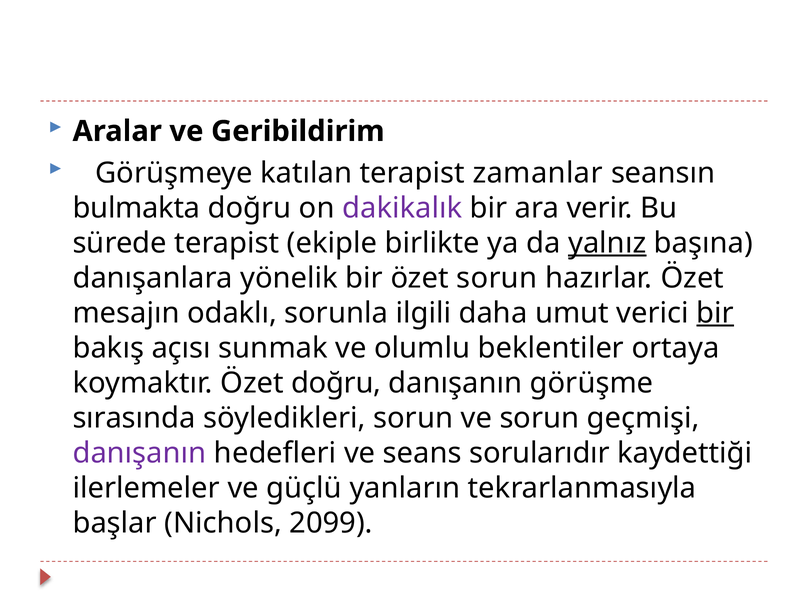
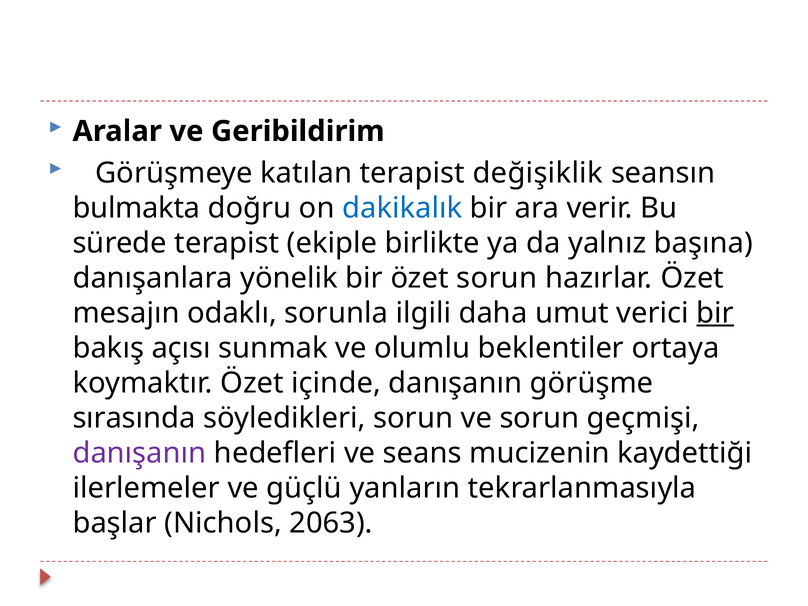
zamanlar: zamanlar -> değişiklik
dakikalık colour: purple -> blue
yalnız underline: present -> none
Özet doğru: doğru -> içinde
sorularıdır: sorularıdır -> mucizenin
2099: 2099 -> 2063
